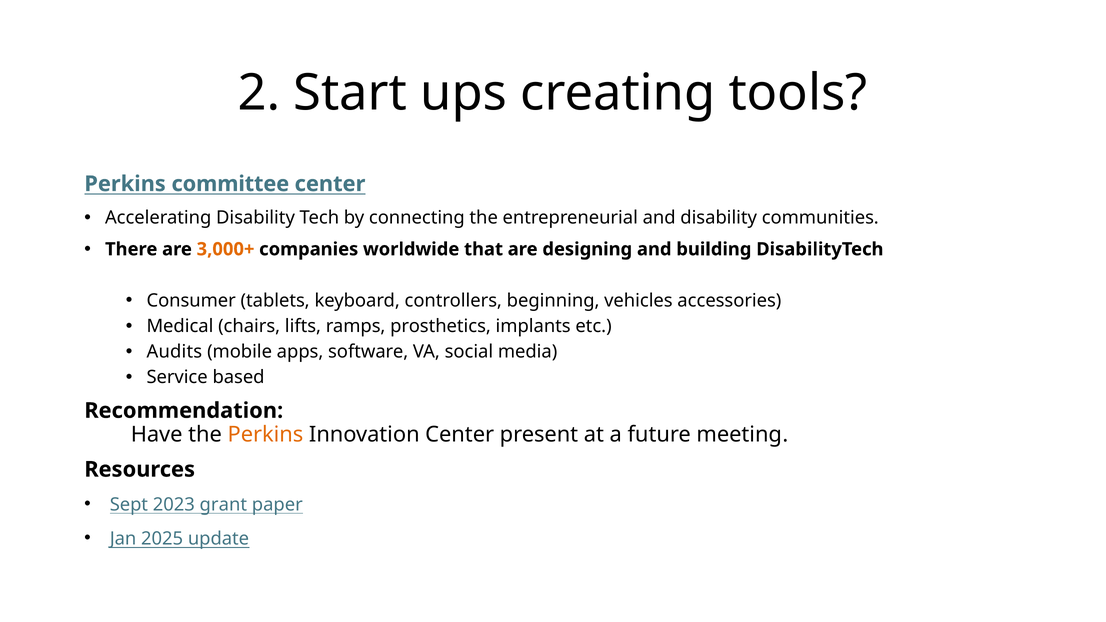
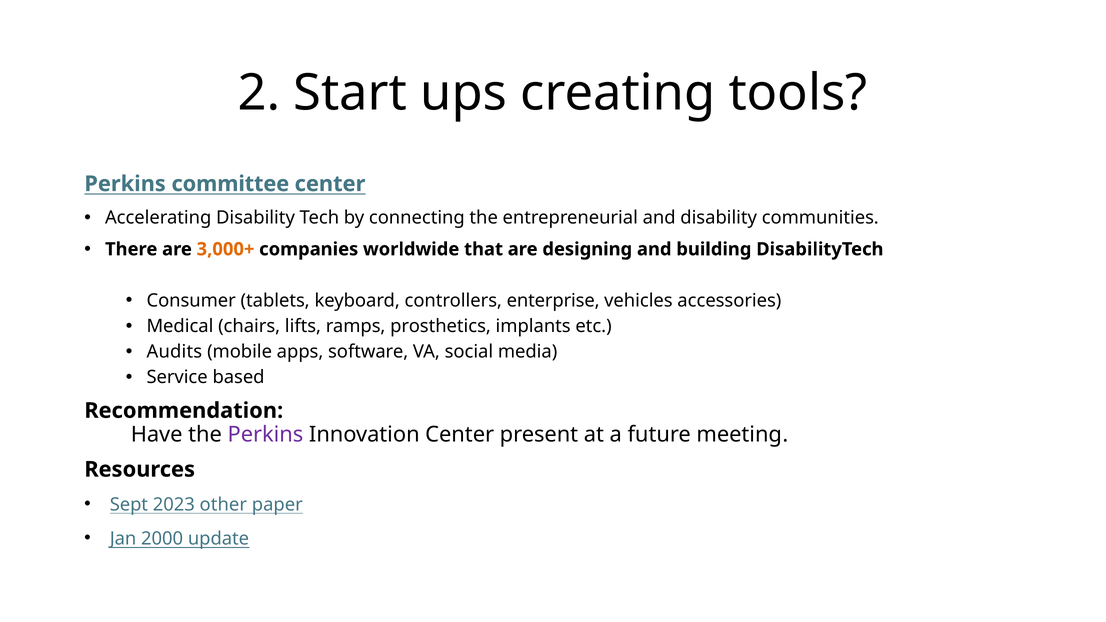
beginning: beginning -> enterprise
Perkins at (265, 434) colour: orange -> purple
grant: grant -> other
2025: 2025 -> 2000
